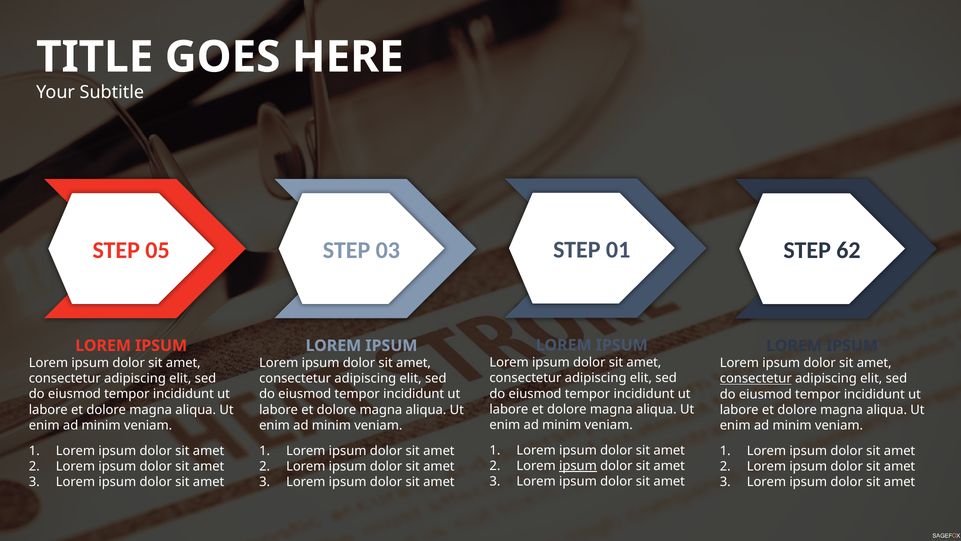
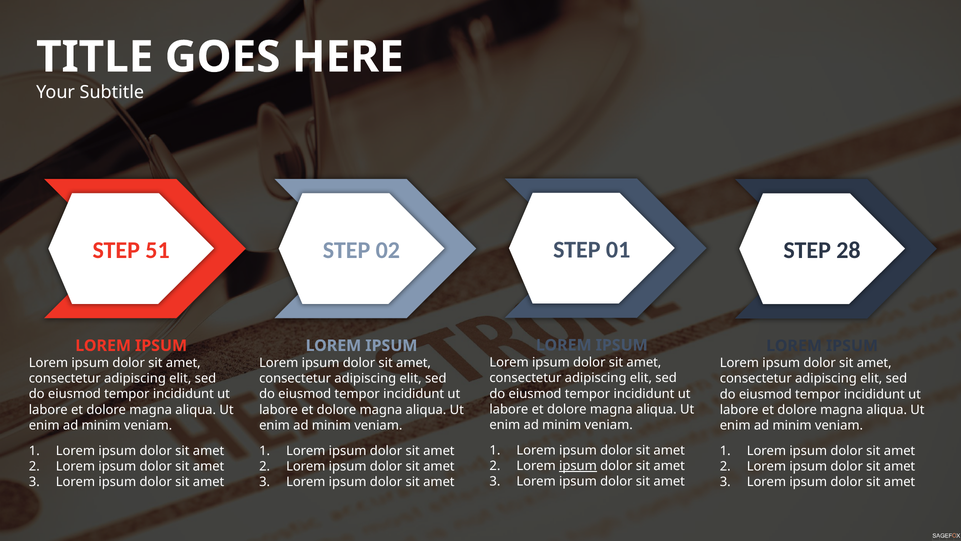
05: 05 -> 51
03: 03 -> 02
62: 62 -> 28
consectetur at (756, 378) underline: present -> none
